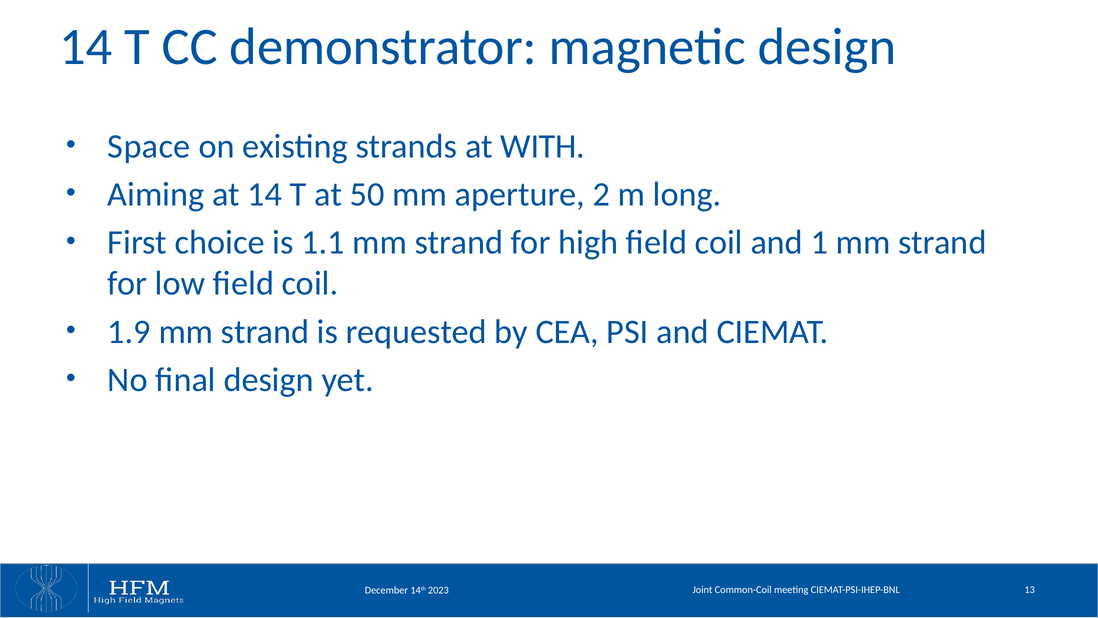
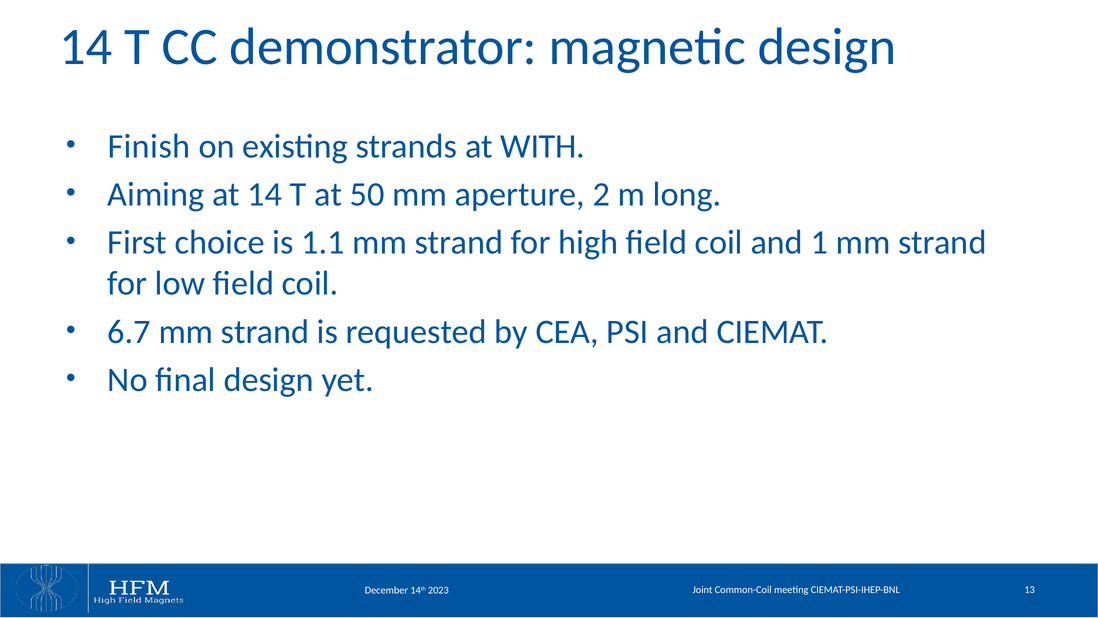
Space: Space -> Finish
1.9: 1.9 -> 6.7
